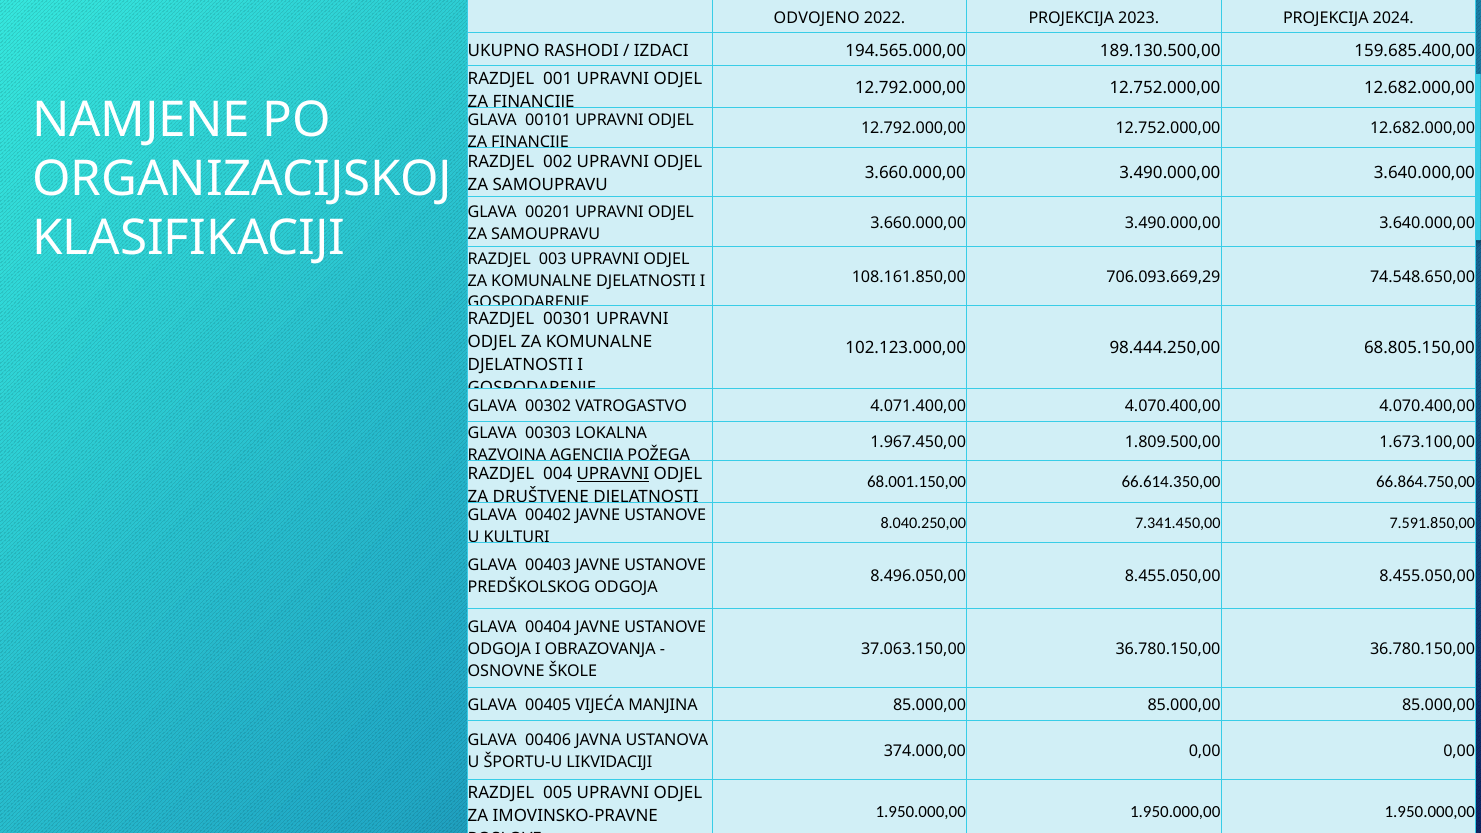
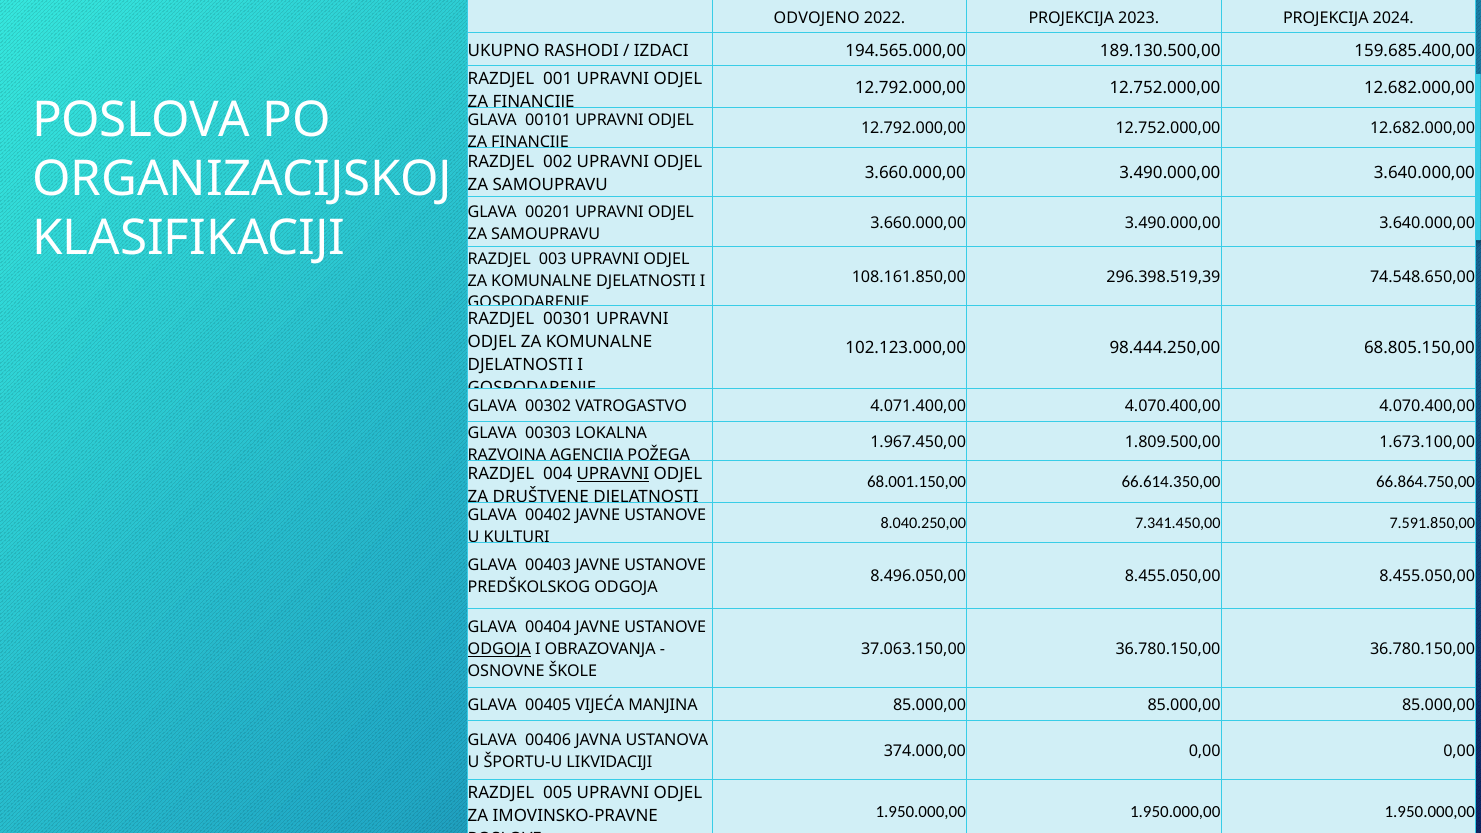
NAMJENE: NAMJENE -> POSLOVA
706.093.669,29: 706.093.669,29 -> 296.398.519,39
ODGOJA at (499, 649) underline: none -> present
